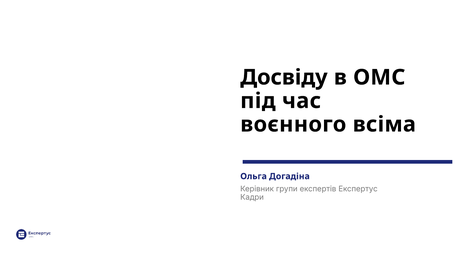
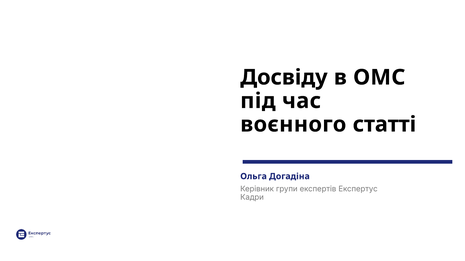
всіма: всіма -> статті
